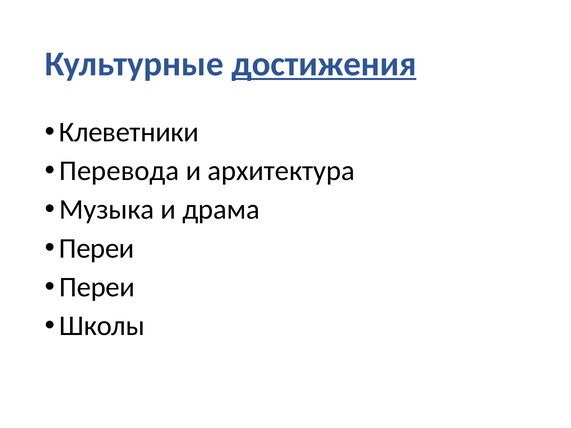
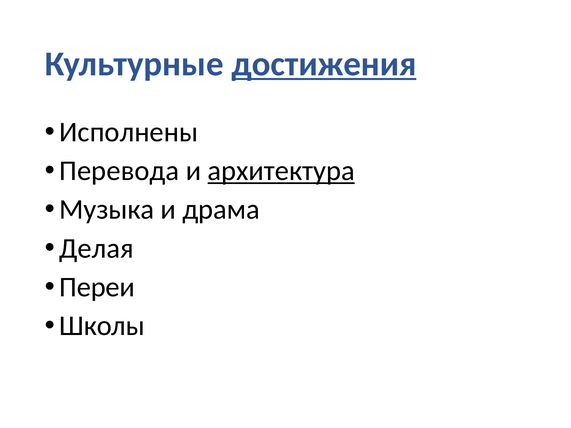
Клеветники: Клеветники -> Исполнены
архитектура underline: none -> present
Переи at (97, 248): Переи -> Делая
